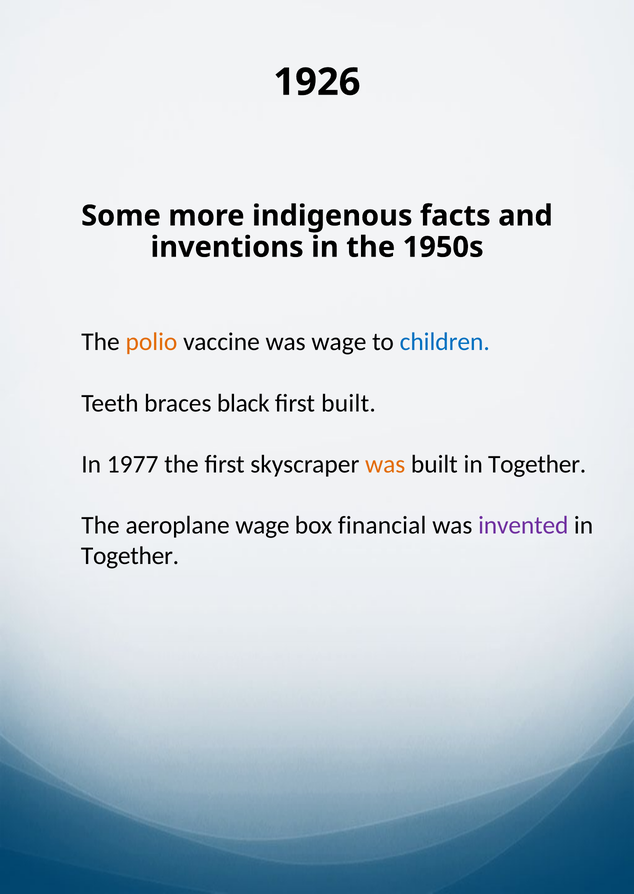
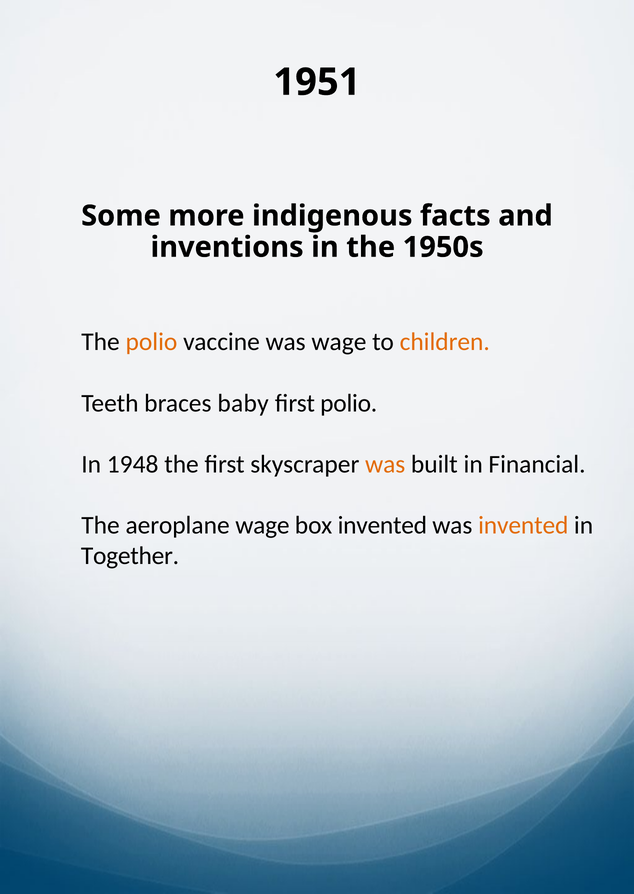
1926: 1926 -> 1951
children colour: blue -> orange
black: black -> baby
first built: built -> polio
1977: 1977 -> 1948
built in Together: Together -> Financial
box financial: financial -> invented
invented at (523, 525) colour: purple -> orange
